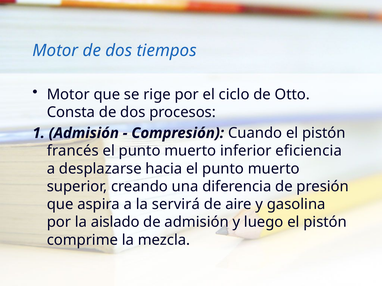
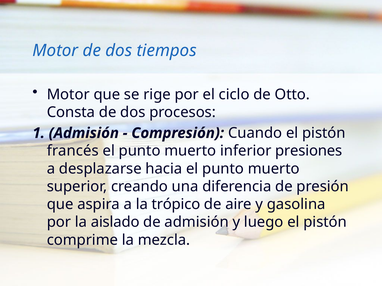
eficiencia: eficiencia -> presiones
servirá: servirá -> trópico
